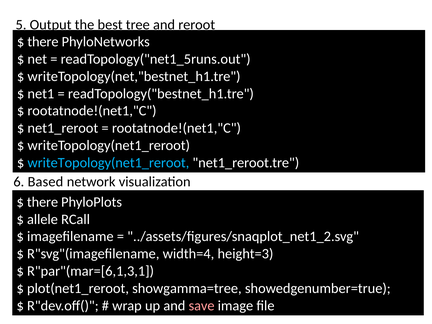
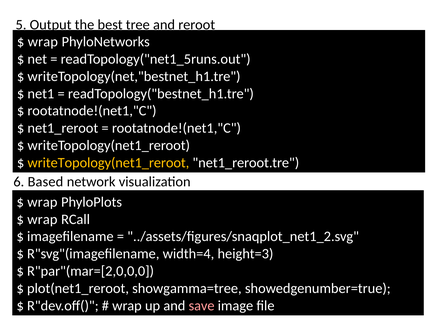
there at (43, 42): there -> wrap
writeTopology(net1_reroot at (108, 163) colour: light blue -> yellow
there at (43, 202): there -> wrap
allele at (42, 219): allele -> wrap
R"par"(mar=[6,1,3,1: R"par"(mar=[6,1,3,1 -> R"par"(mar=[2,0,0,0
